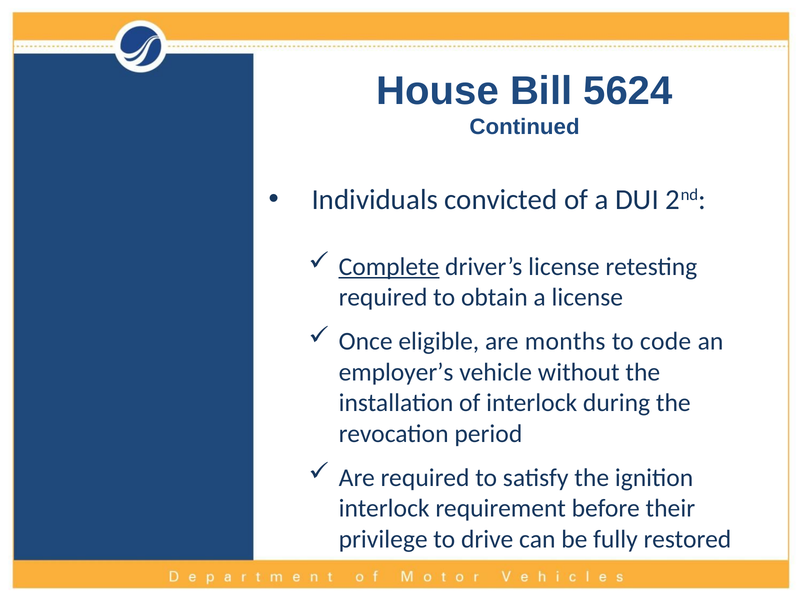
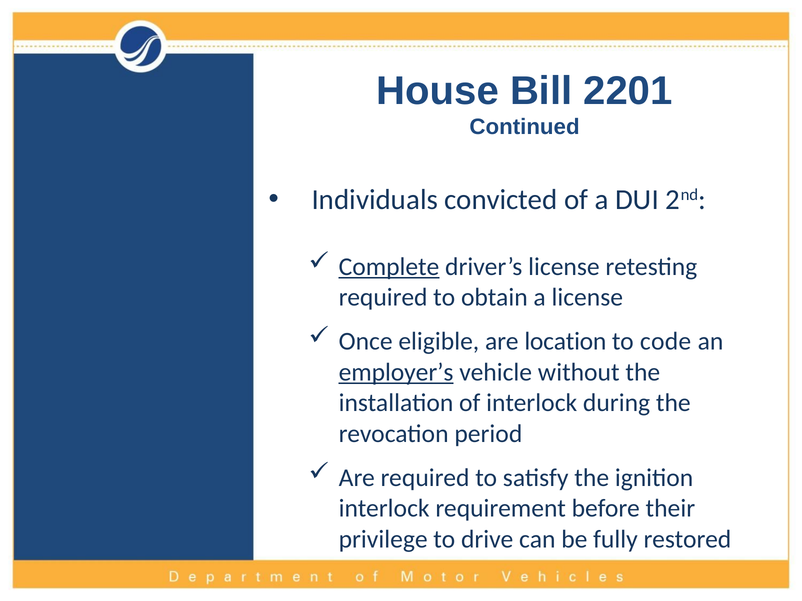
5624: 5624 -> 2201
months: months -> location
employer’s underline: none -> present
